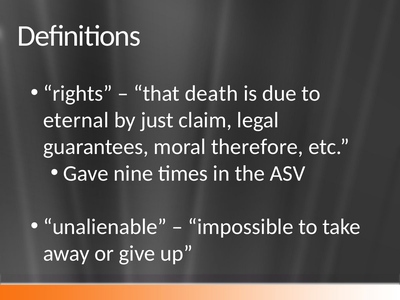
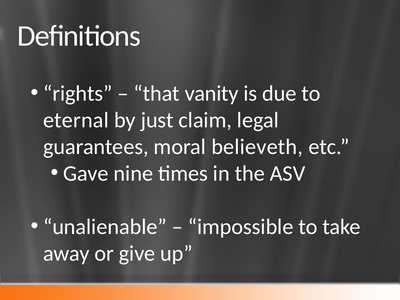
death: death -> vanity
therefore: therefore -> believeth
